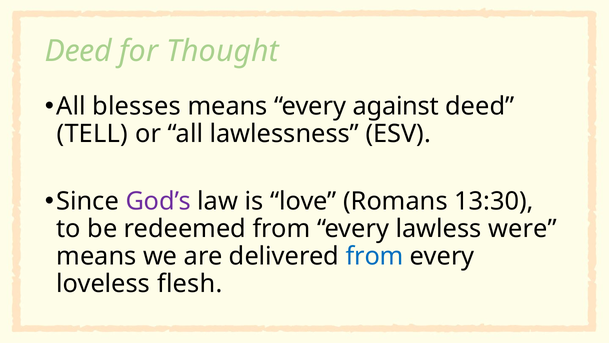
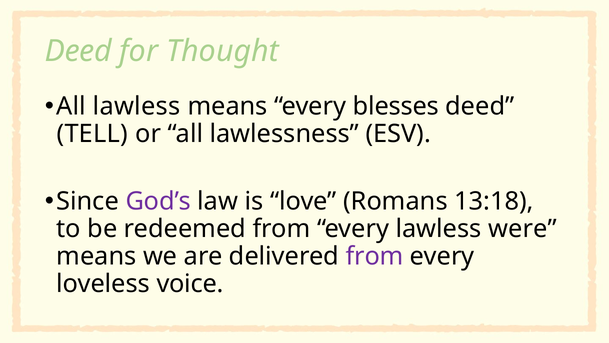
All blesses: blesses -> lawless
against: against -> blesses
13:30: 13:30 -> 13:18
from at (375, 256) colour: blue -> purple
flesh: flesh -> voice
